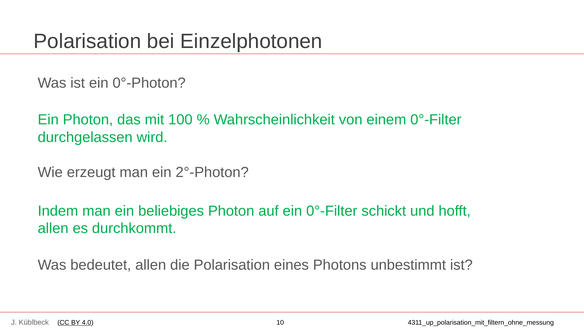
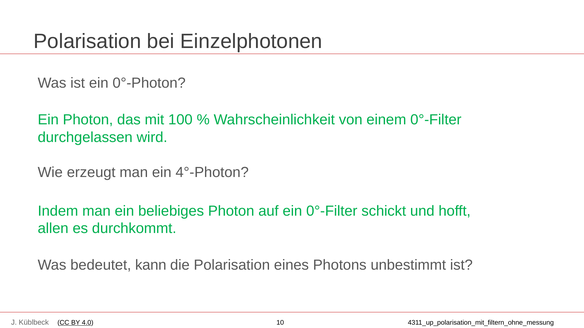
2°-Photon: 2°-Photon -> 4°-Photon
bedeutet allen: allen -> kann
